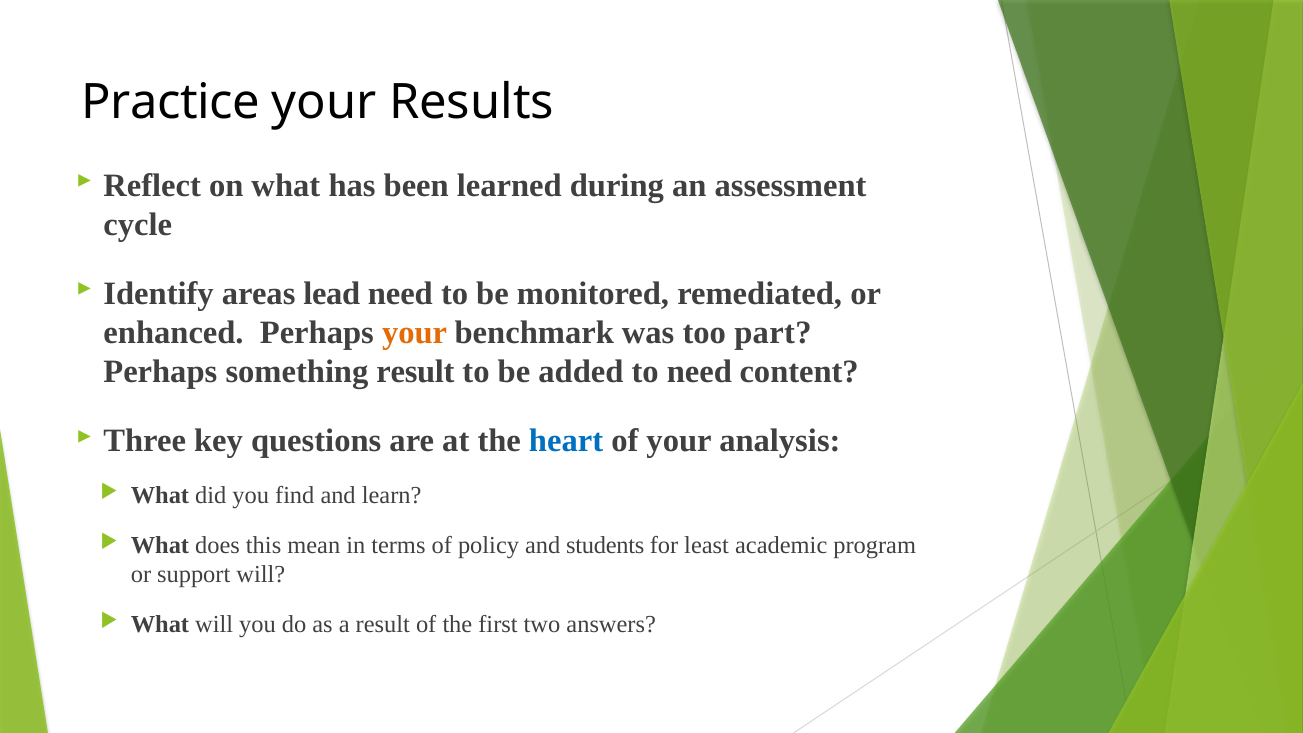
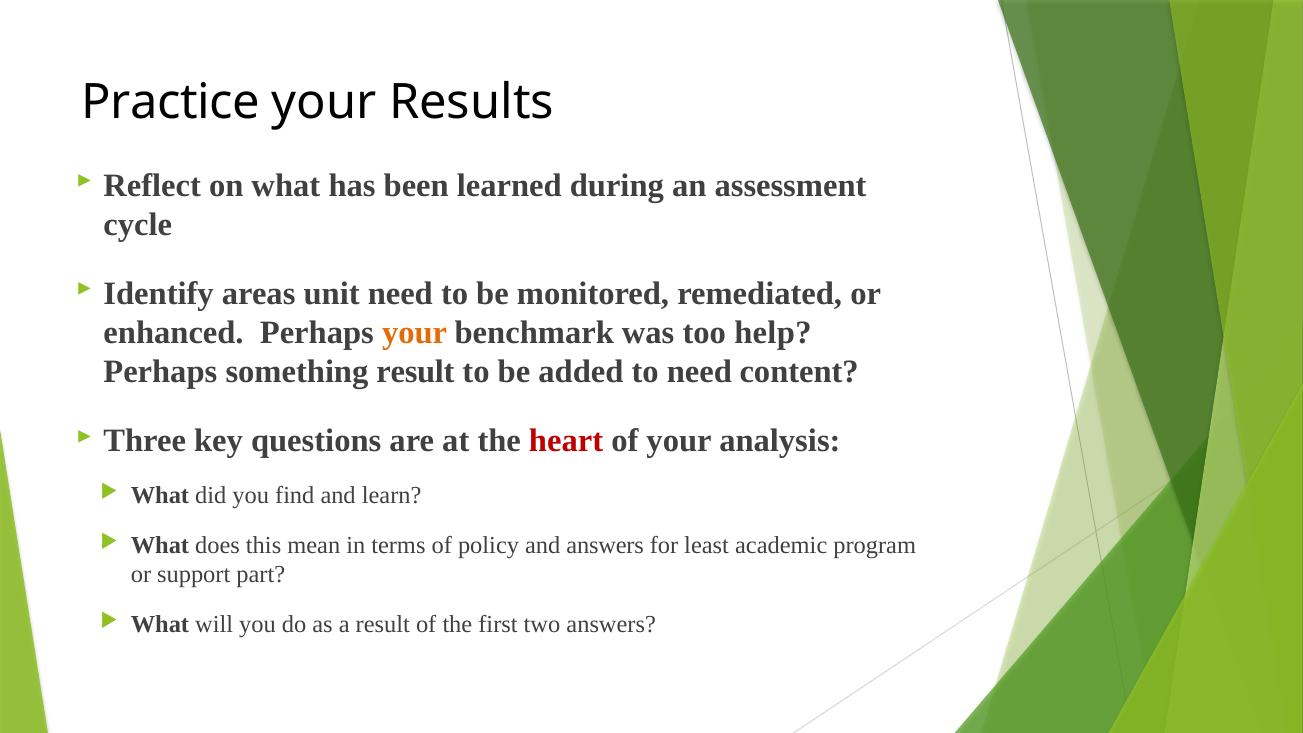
lead: lead -> unit
part: part -> help
heart colour: blue -> red
and students: students -> answers
support will: will -> part
